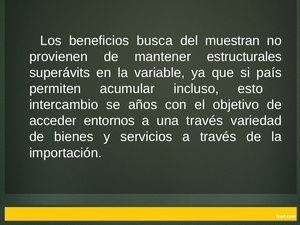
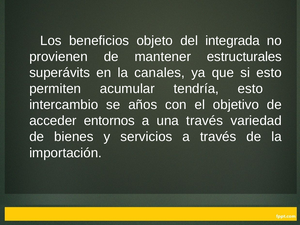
busca: busca -> objeto
muestran: muestran -> integrada
variable: variable -> canales
si país: país -> esto
incluso: incluso -> tendría
